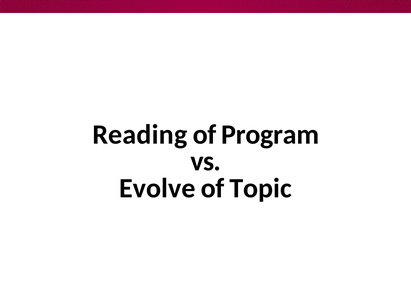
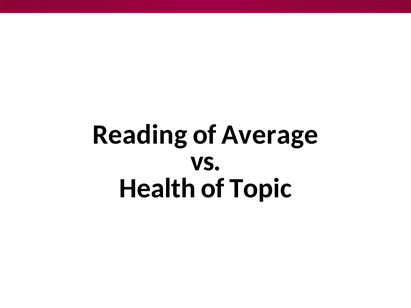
Program: Program -> Average
Evolve: Evolve -> Health
